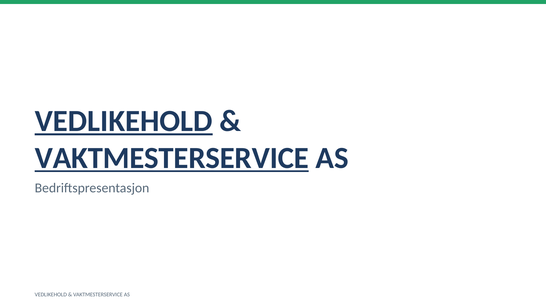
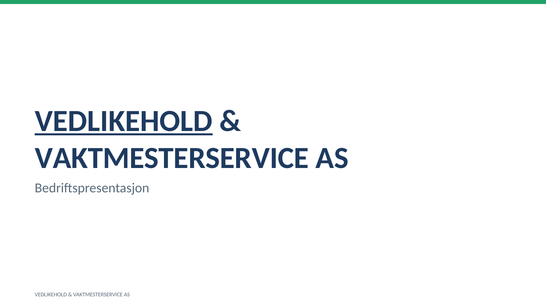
VAKTMESTERSERVICE at (172, 158) underline: present -> none
